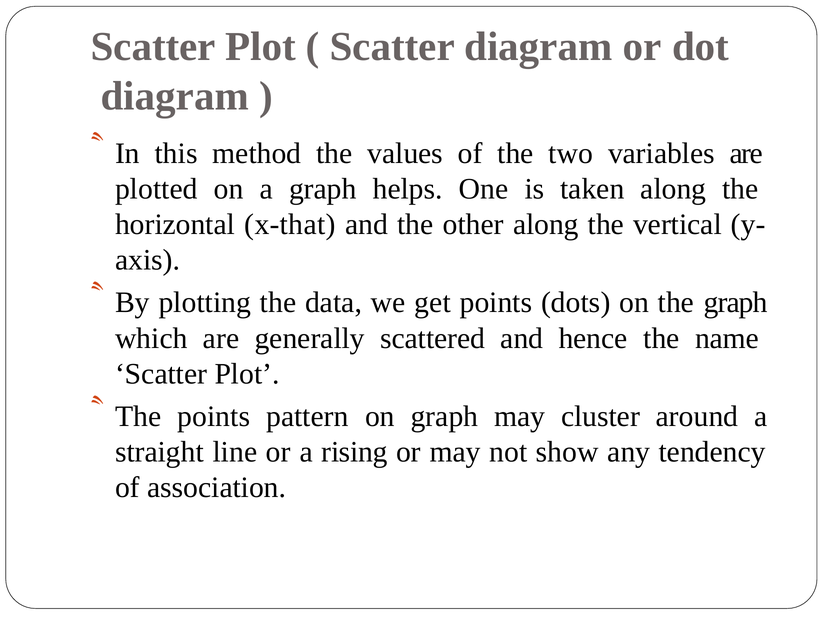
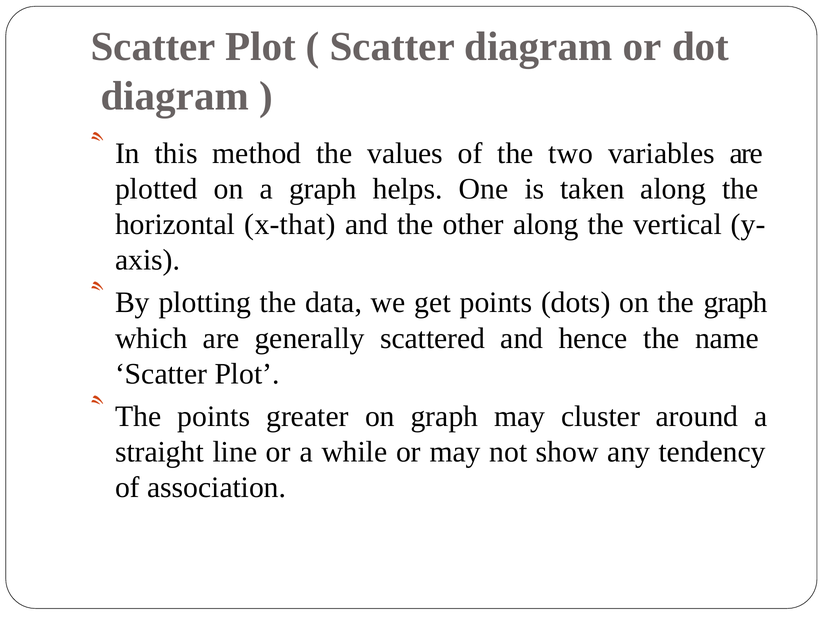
pattern: pattern -> greater
rising: rising -> while
